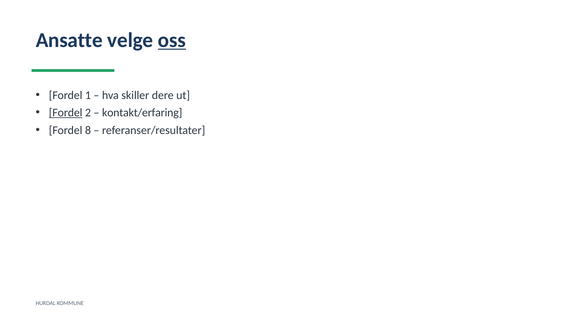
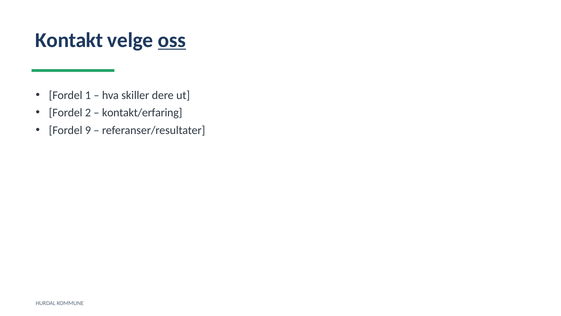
Ansatte: Ansatte -> Kontakt
Fordel at (66, 113) underline: present -> none
8: 8 -> 9
